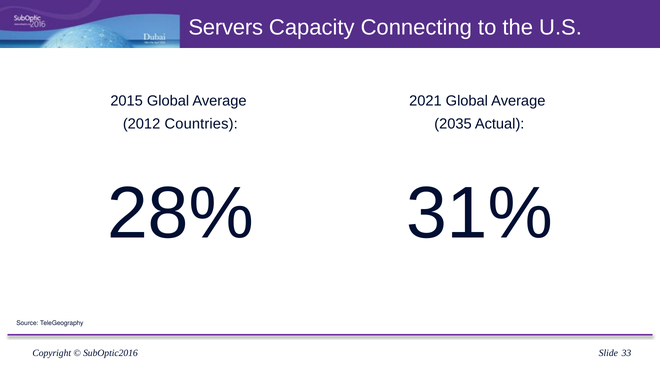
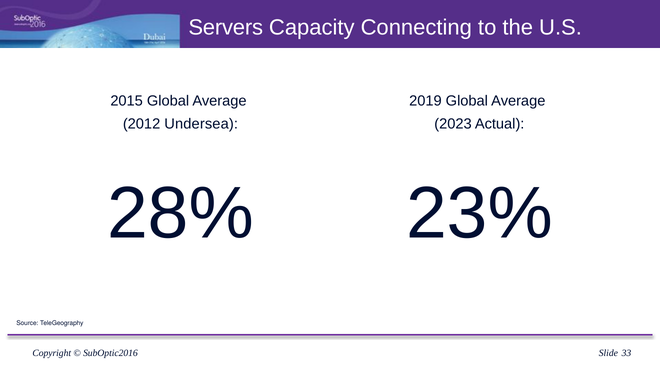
2021: 2021 -> 2019
Countries: Countries -> Undersea
2035: 2035 -> 2023
31%: 31% -> 23%
